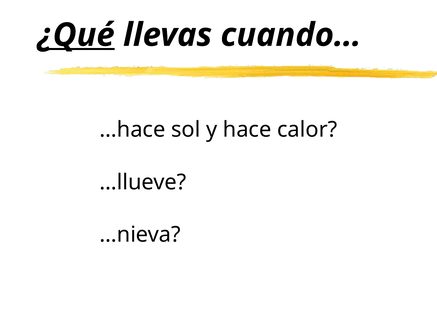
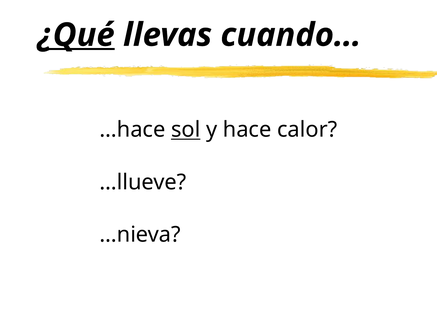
sol underline: none -> present
